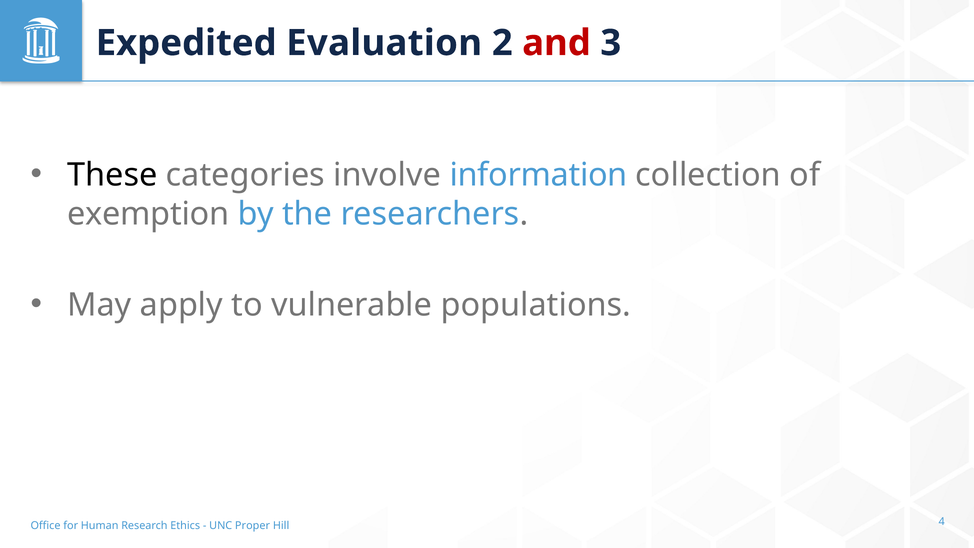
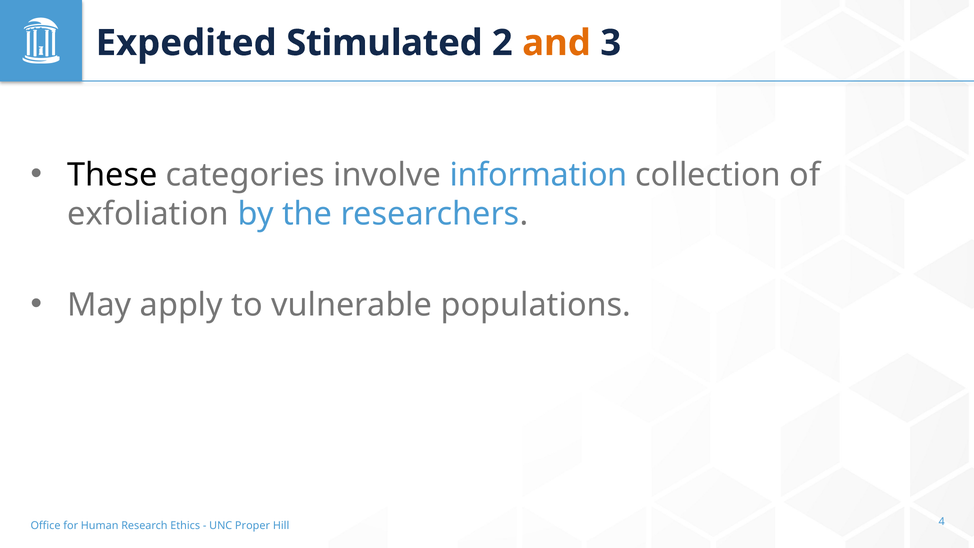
Evaluation: Evaluation -> Stimulated
and colour: red -> orange
exemption: exemption -> exfoliation
